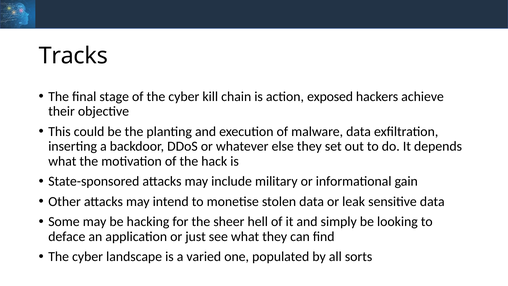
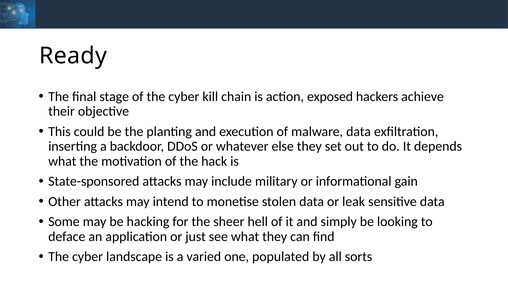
Tracks: Tracks -> Ready
